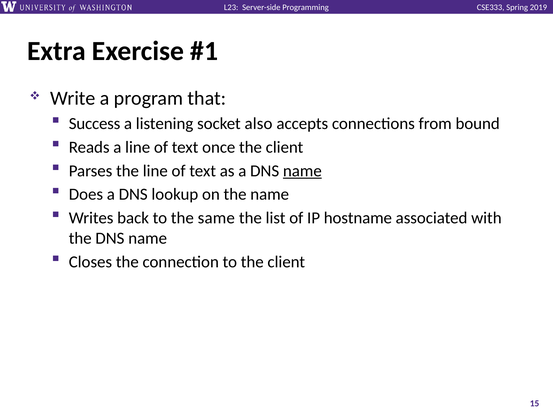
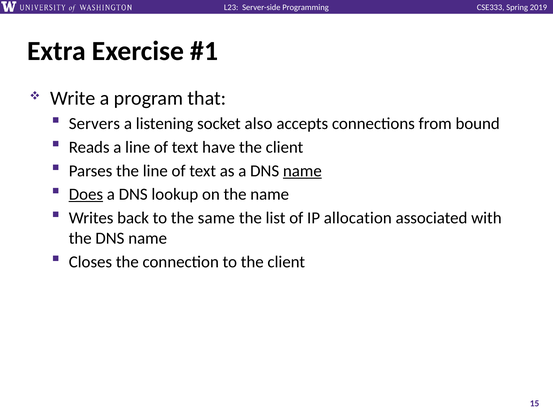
Success: Success -> Servers
once: once -> have
Does underline: none -> present
hostname: hostname -> allocation
